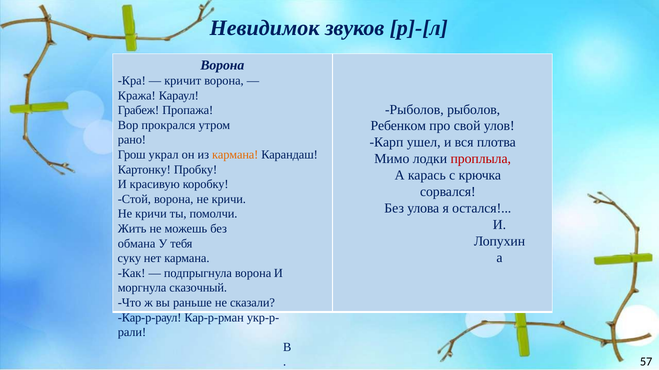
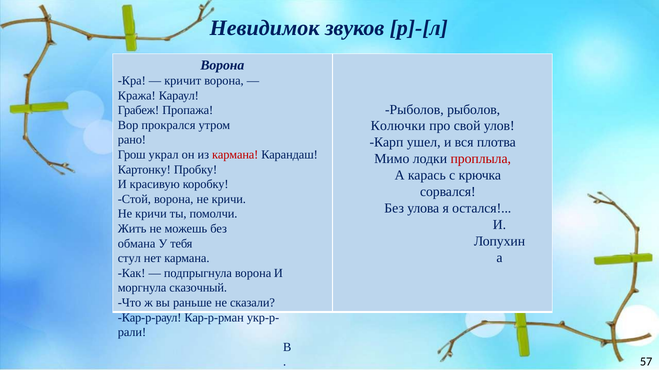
Ребенком: Ребенком -> Колючки
кармана at (235, 155) colour: orange -> red
суку: суку -> стул
